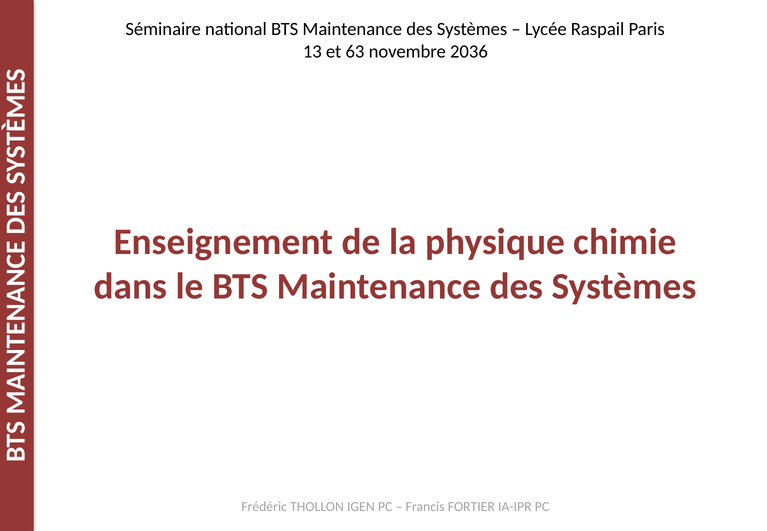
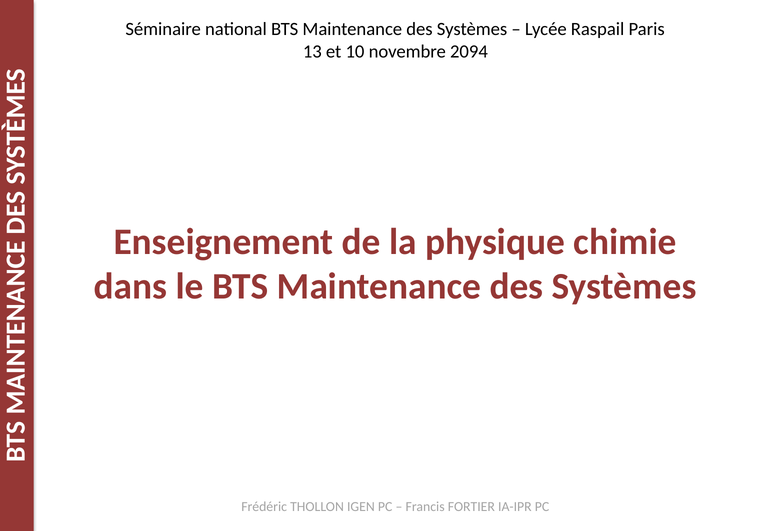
63: 63 -> 10
2036: 2036 -> 2094
